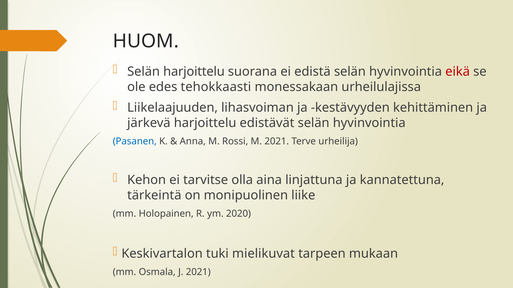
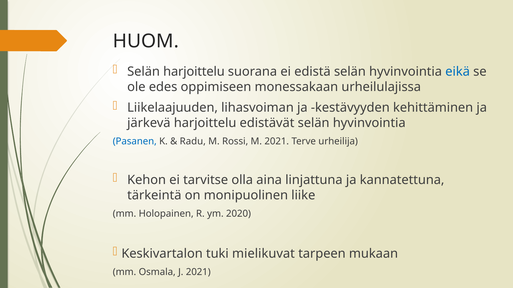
eikä colour: red -> blue
tehokkaasti: tehokkaasti -> oppimiseen
Anna: Anna -> Radu
